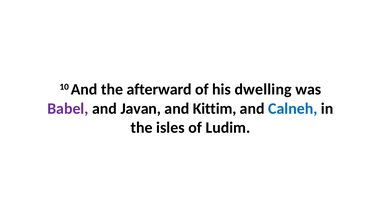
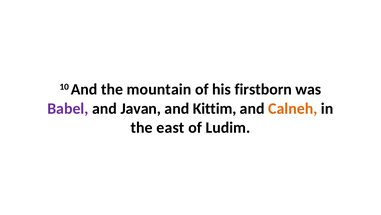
afterward: afterward -> mountain
dwelling: dwelling -> firstborn
Calneh colour: blue -> orange
isles: isles -> east
